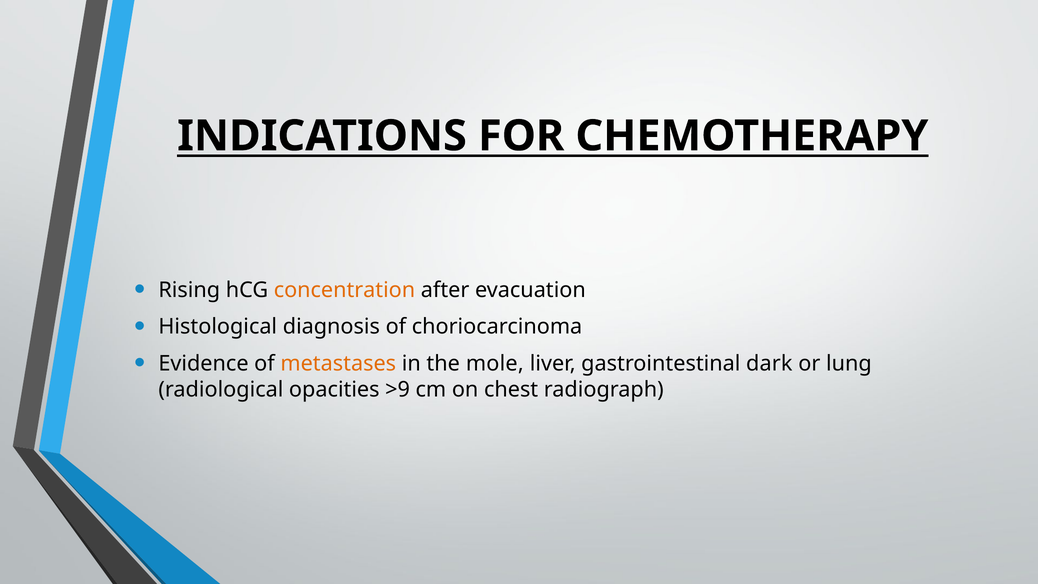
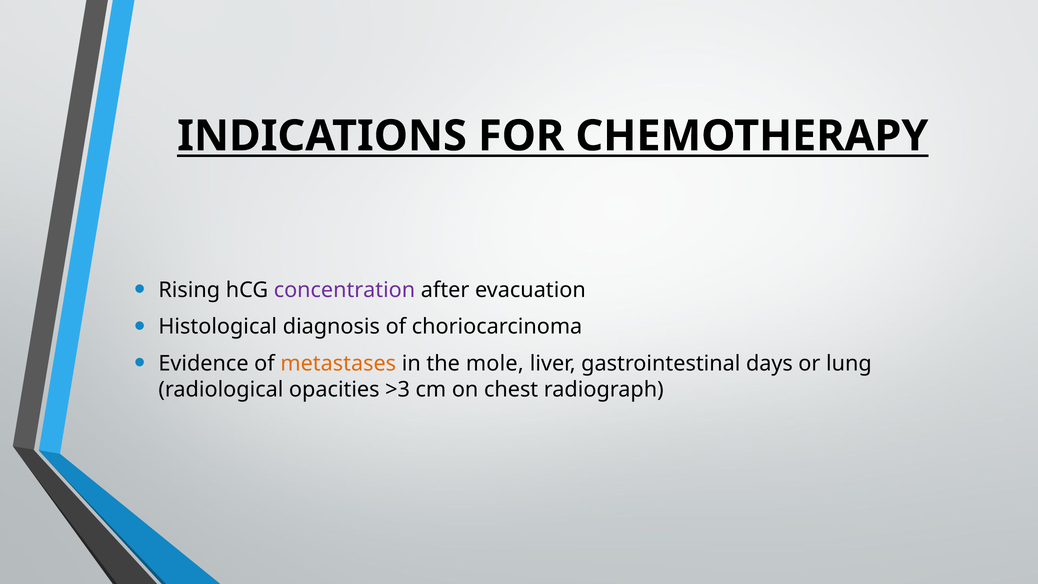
concentration colour: orange -> purple
dark: dark -> days
>9: >9 -> >3
